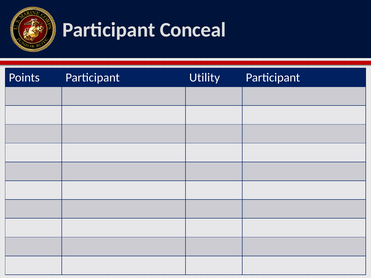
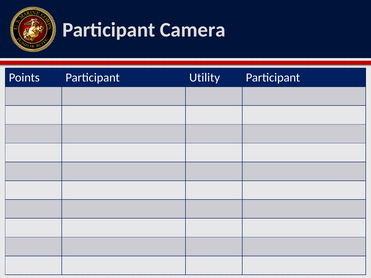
Conceal: Conceal -> Camera
